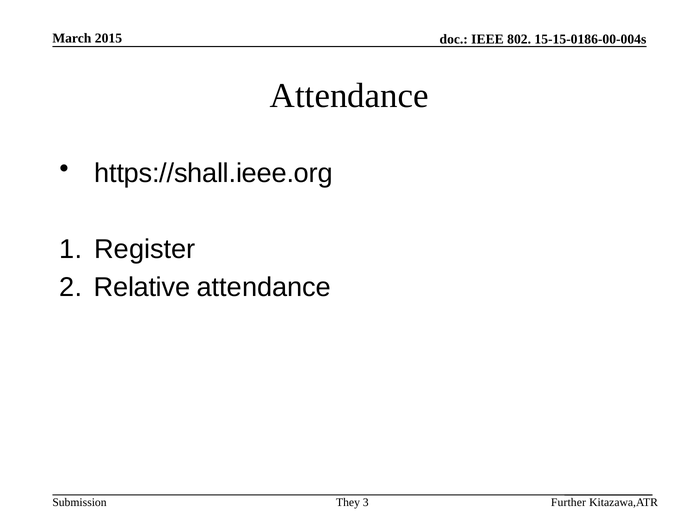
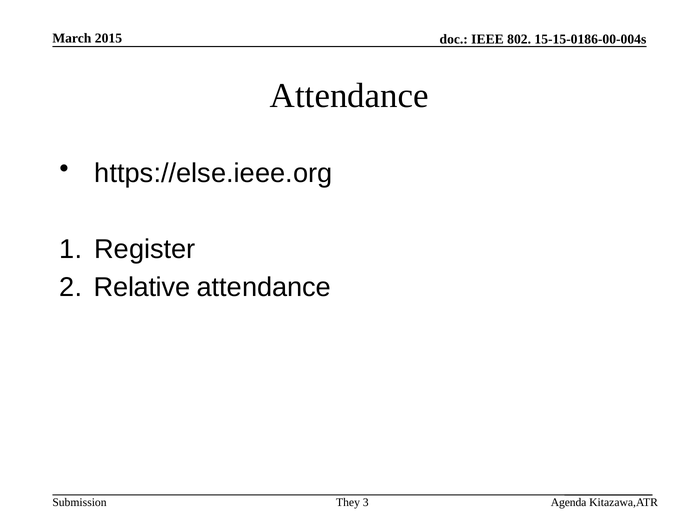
https://shall.ieee.org: https://shall.ieee.org -> https://else.ieee.org
Further: Further -> Agenda
